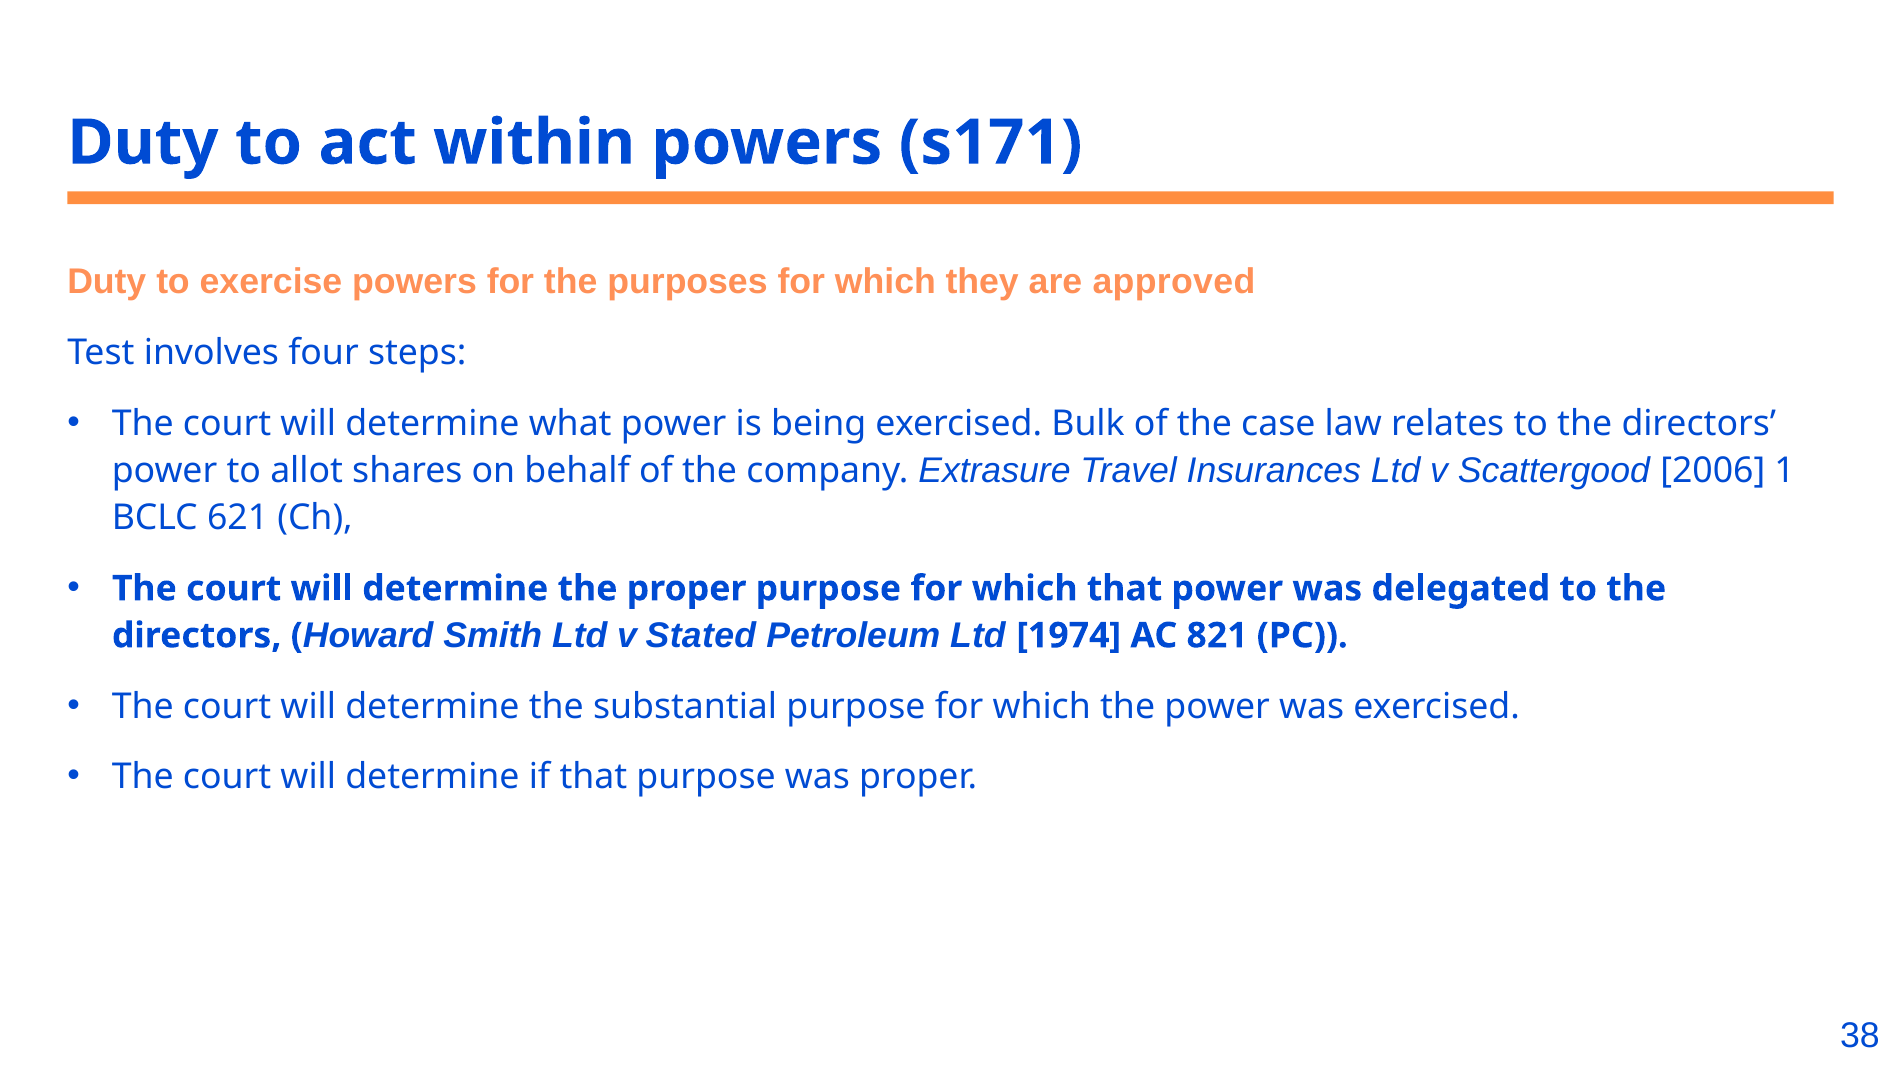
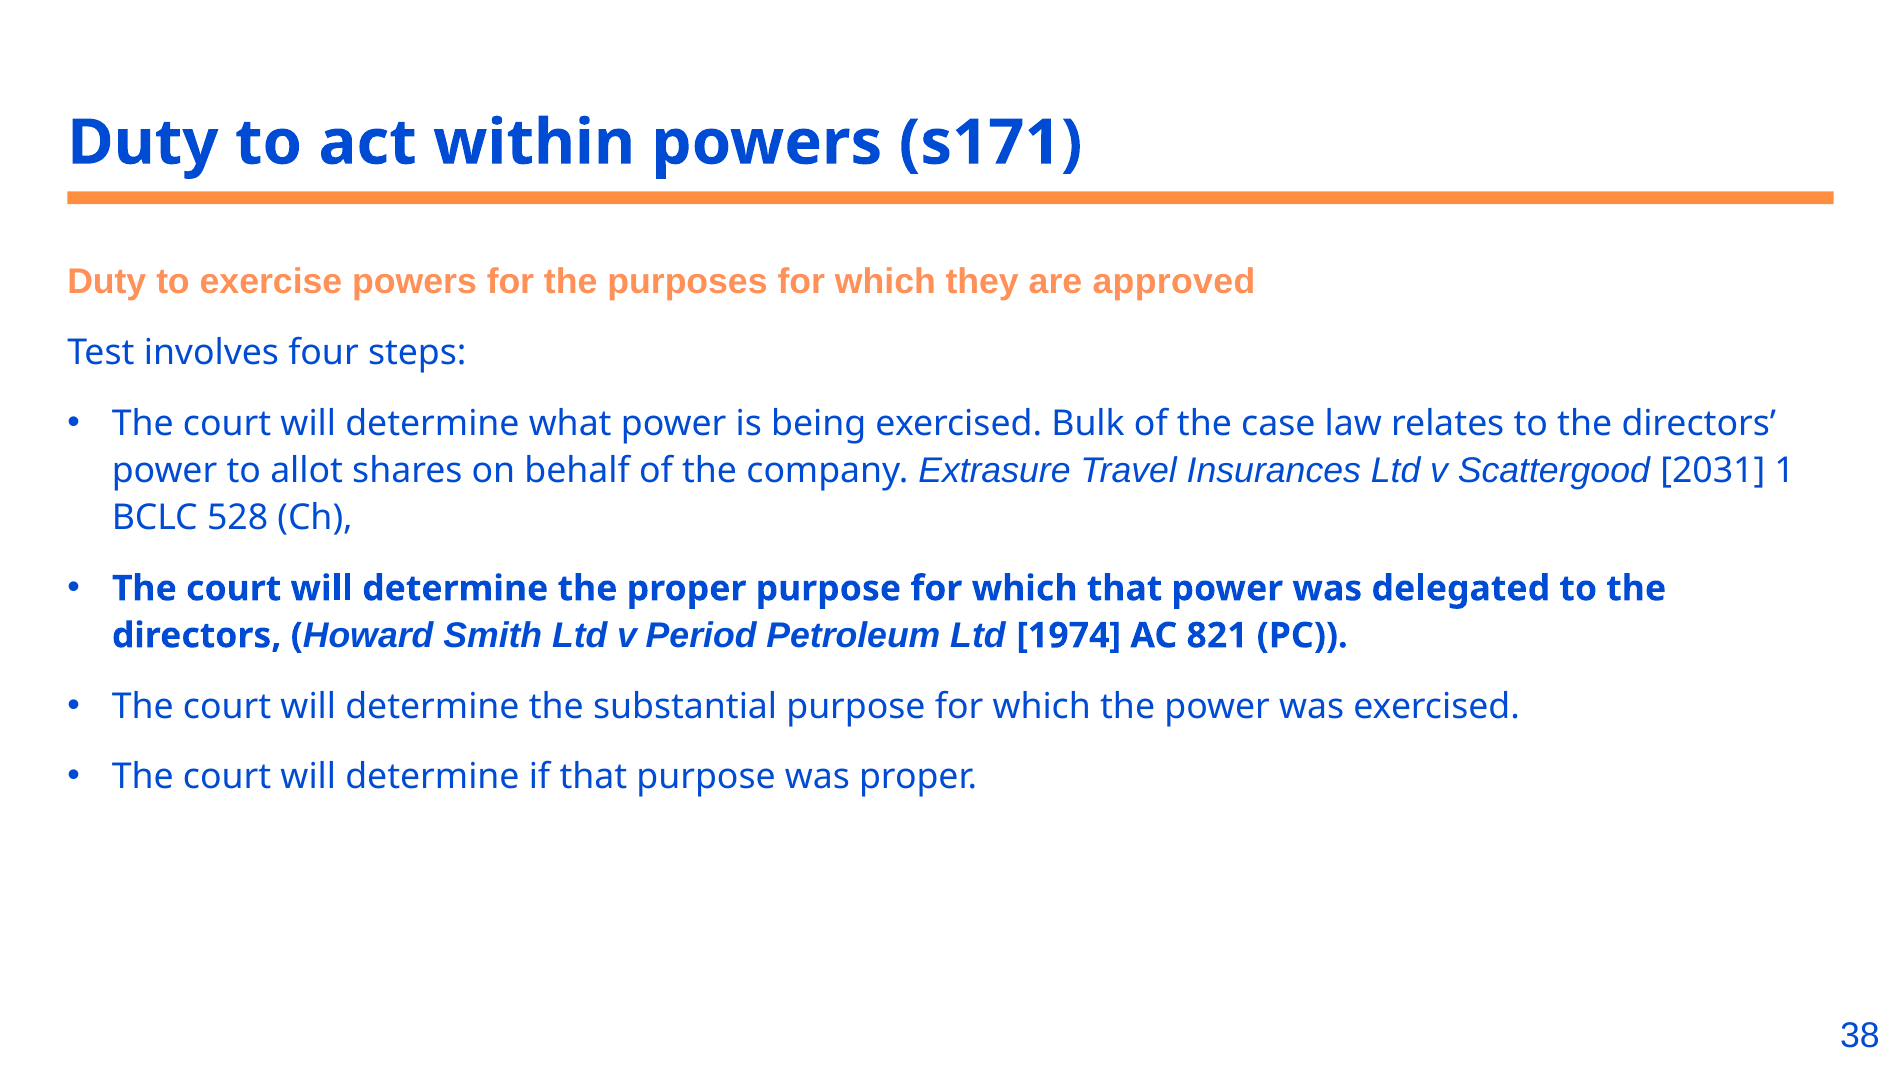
2006: 2006 -> 2031
621: 621 -> 528
Stated: Stated -> Period
